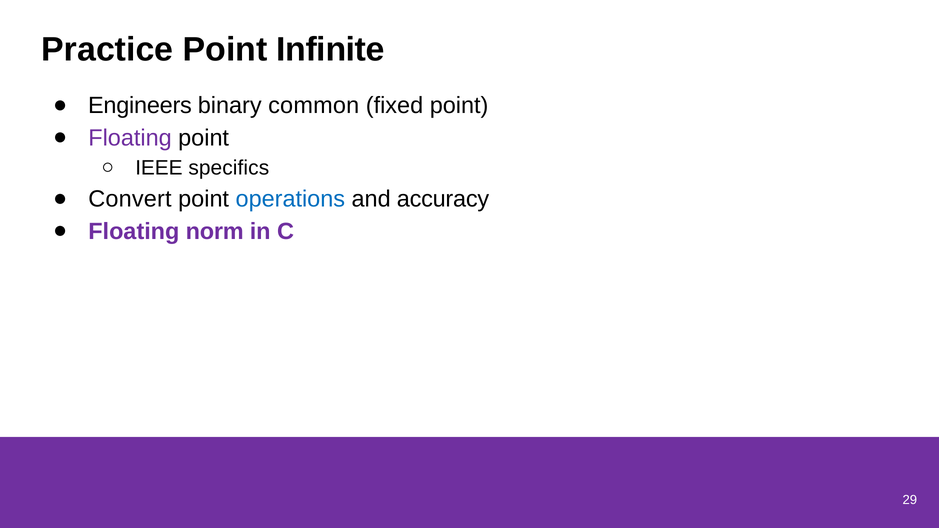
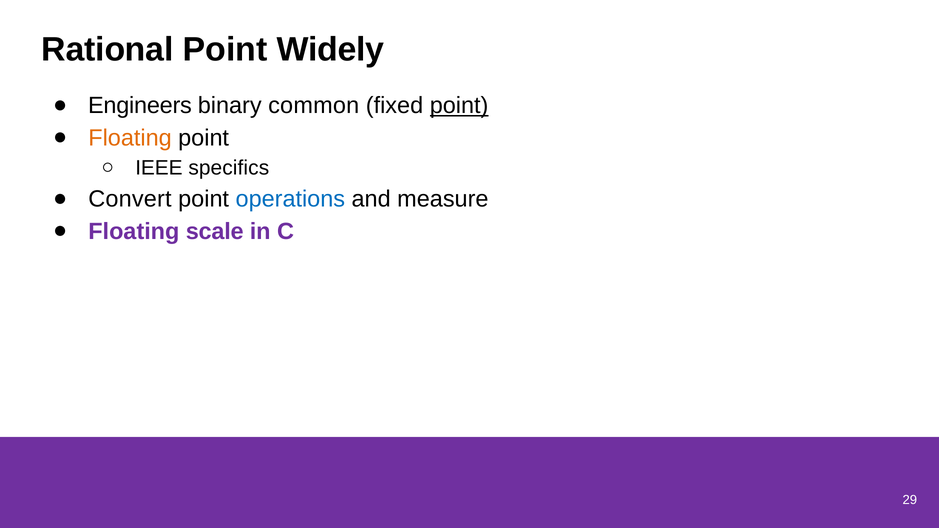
Practice: Practice -> Rational
Infinite: Infinite -> Widely
point at (459, 106) underline: none -> present
Floating at (130, 138) colour: purple -> orange
accuracy: accuracy -> measure
norm: norm -> scale
